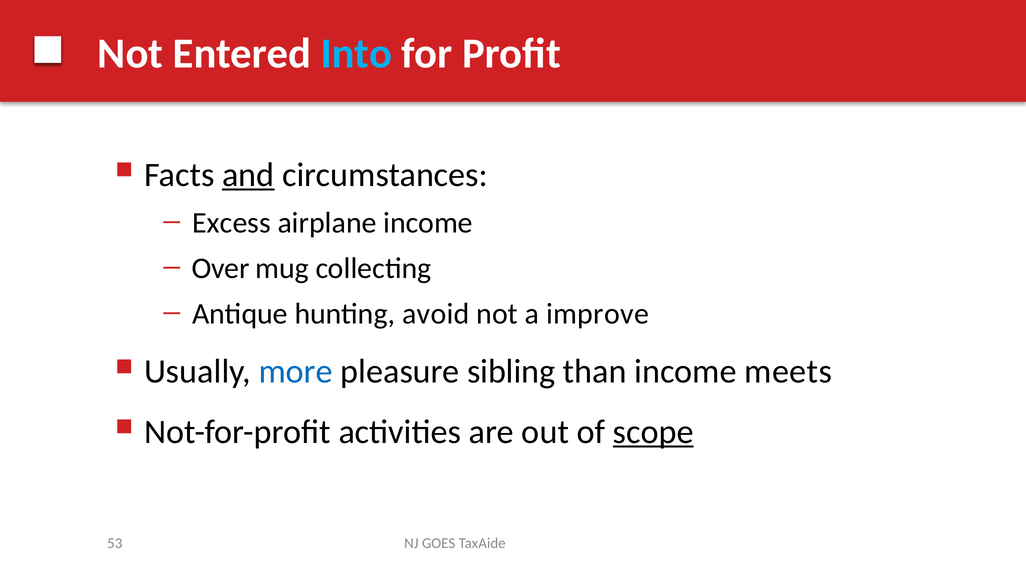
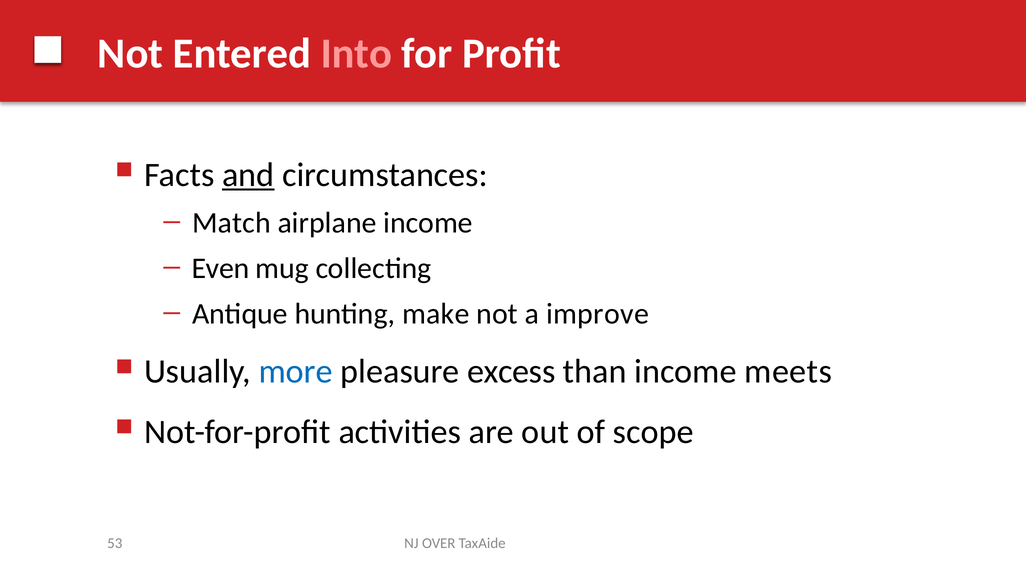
Into colour: light blue -> pink
Excess: Excess -> Match
Over: Over -> Even
avoid: avoid -> make
sibling: sibling -> excess
scope underline: present -> none
GOES: GOES -> OVER
